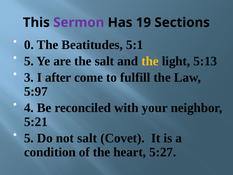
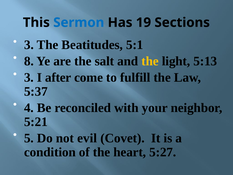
Sermon colour: purple -> blue
0 at (29, 45): 0 -> 3
5 at (29, 61): 5 -> 8
5:97: 5:97 -> 5:37
not salt: salt -> evil
